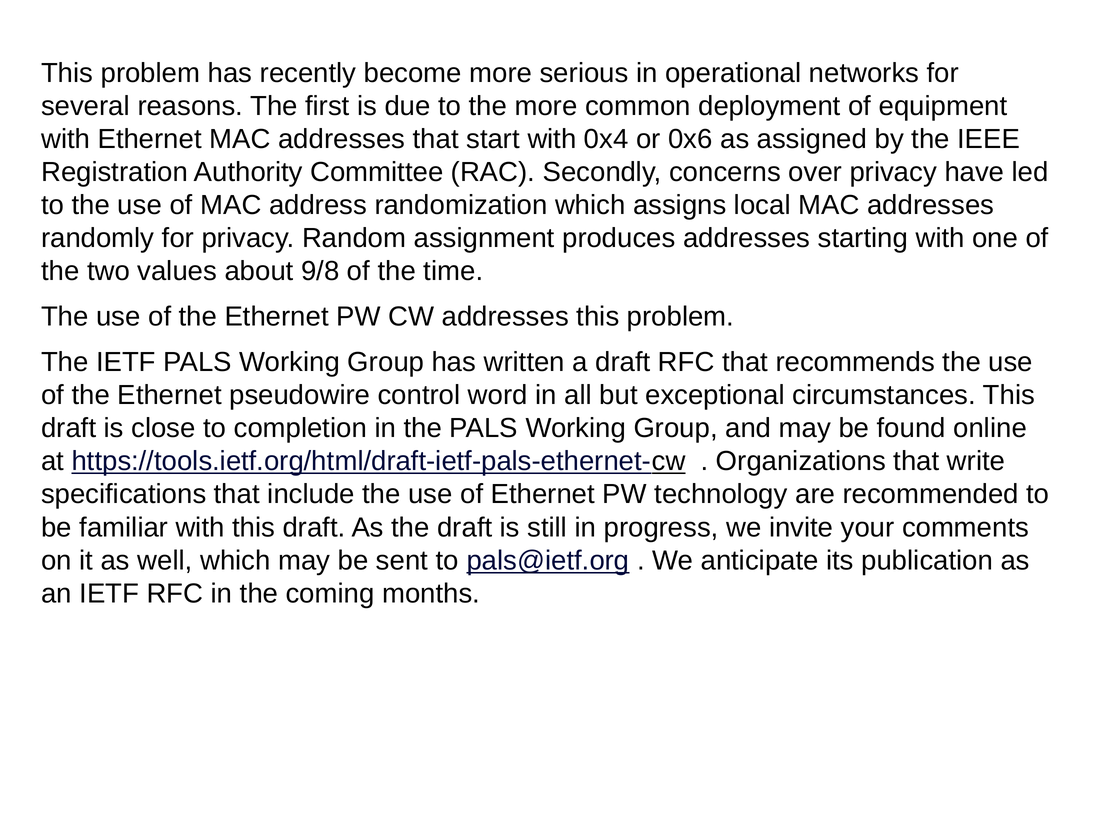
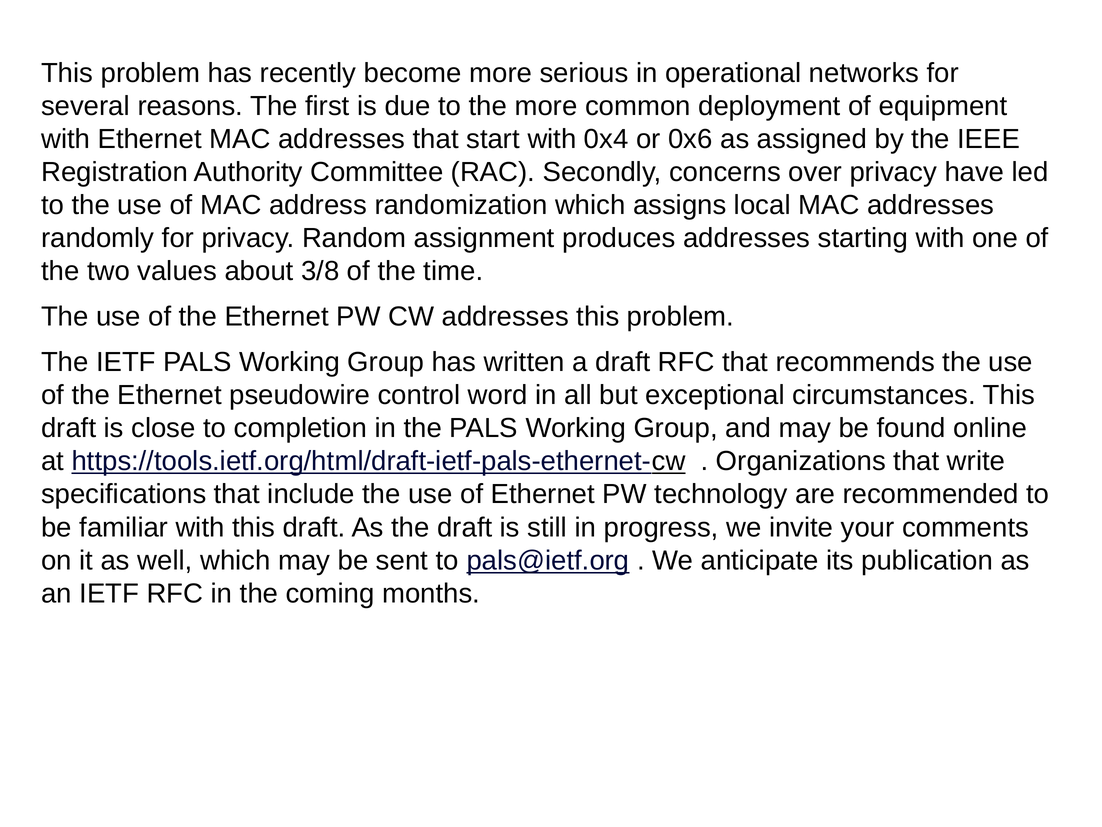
9/8: 9/8 -> 3/8
